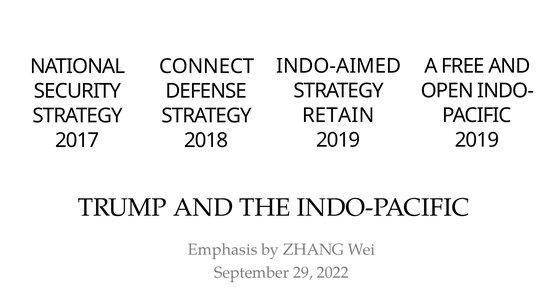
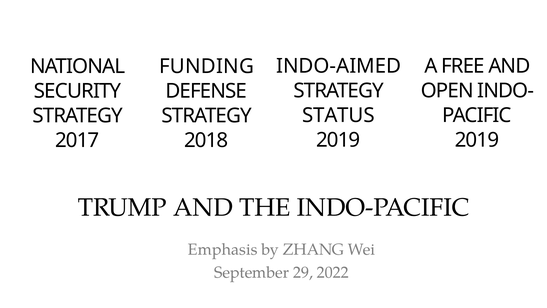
CONNECT: CONNECT -> FUNDING
RETAIN: RETAIN -> STATUS
